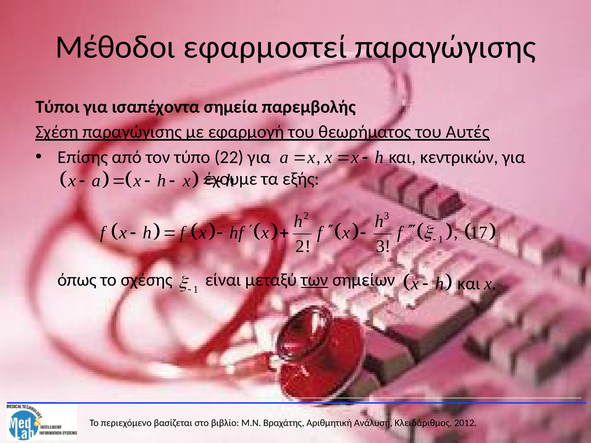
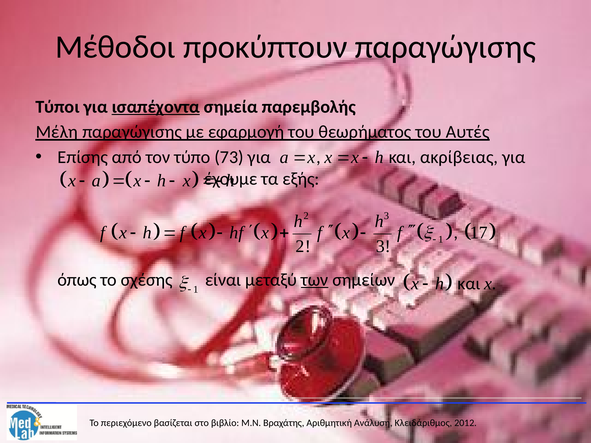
εφαρμοστεί: εφαρμοστεί -> προκύπτουν
ισαπέχοντα underline: none -> present
Σχέση: Σχέση -> Μέλη
22: 22 -> 73
κεντρικών: κεντρικών -> ακρίβειας
